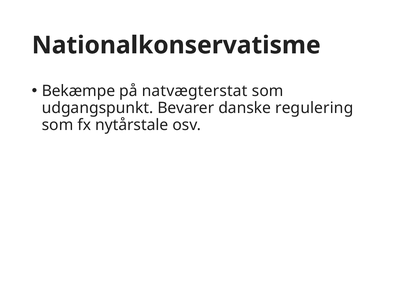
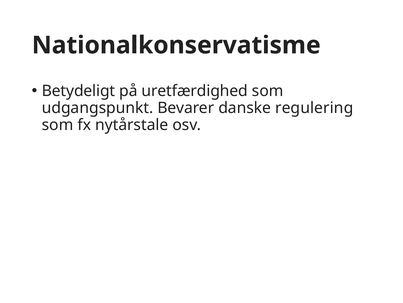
Bekæmpe: Bekæmpe -> Betydeligt
natvægterstat: natvægterstat -> uretfærdighed
